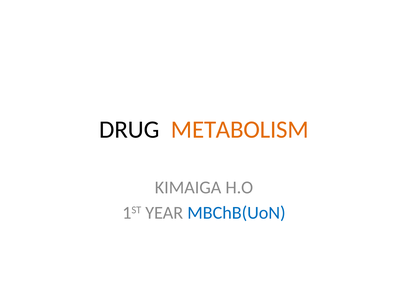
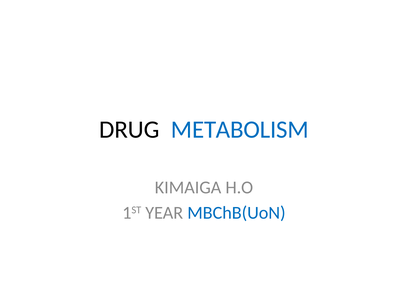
METABOLISM colour: orange -> blue
